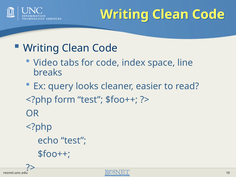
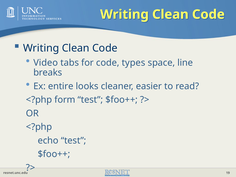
index: index -> types
query: query -> entire
